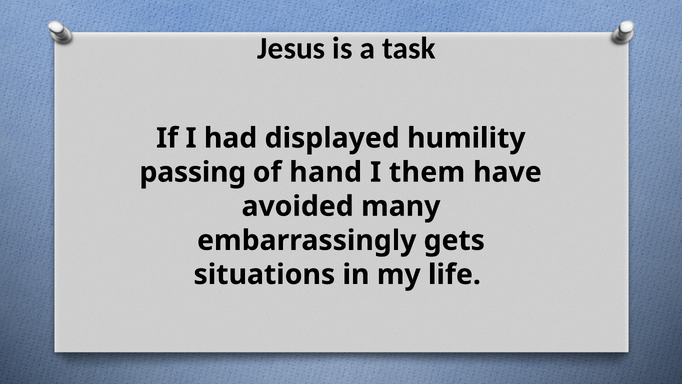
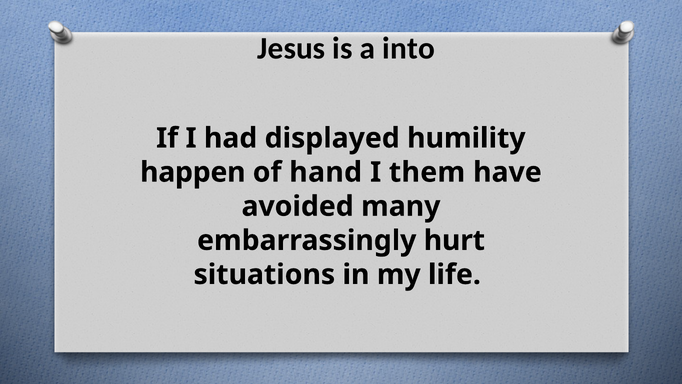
task: task -> into
passing: passing -> happen
gets: gets -> hurt
